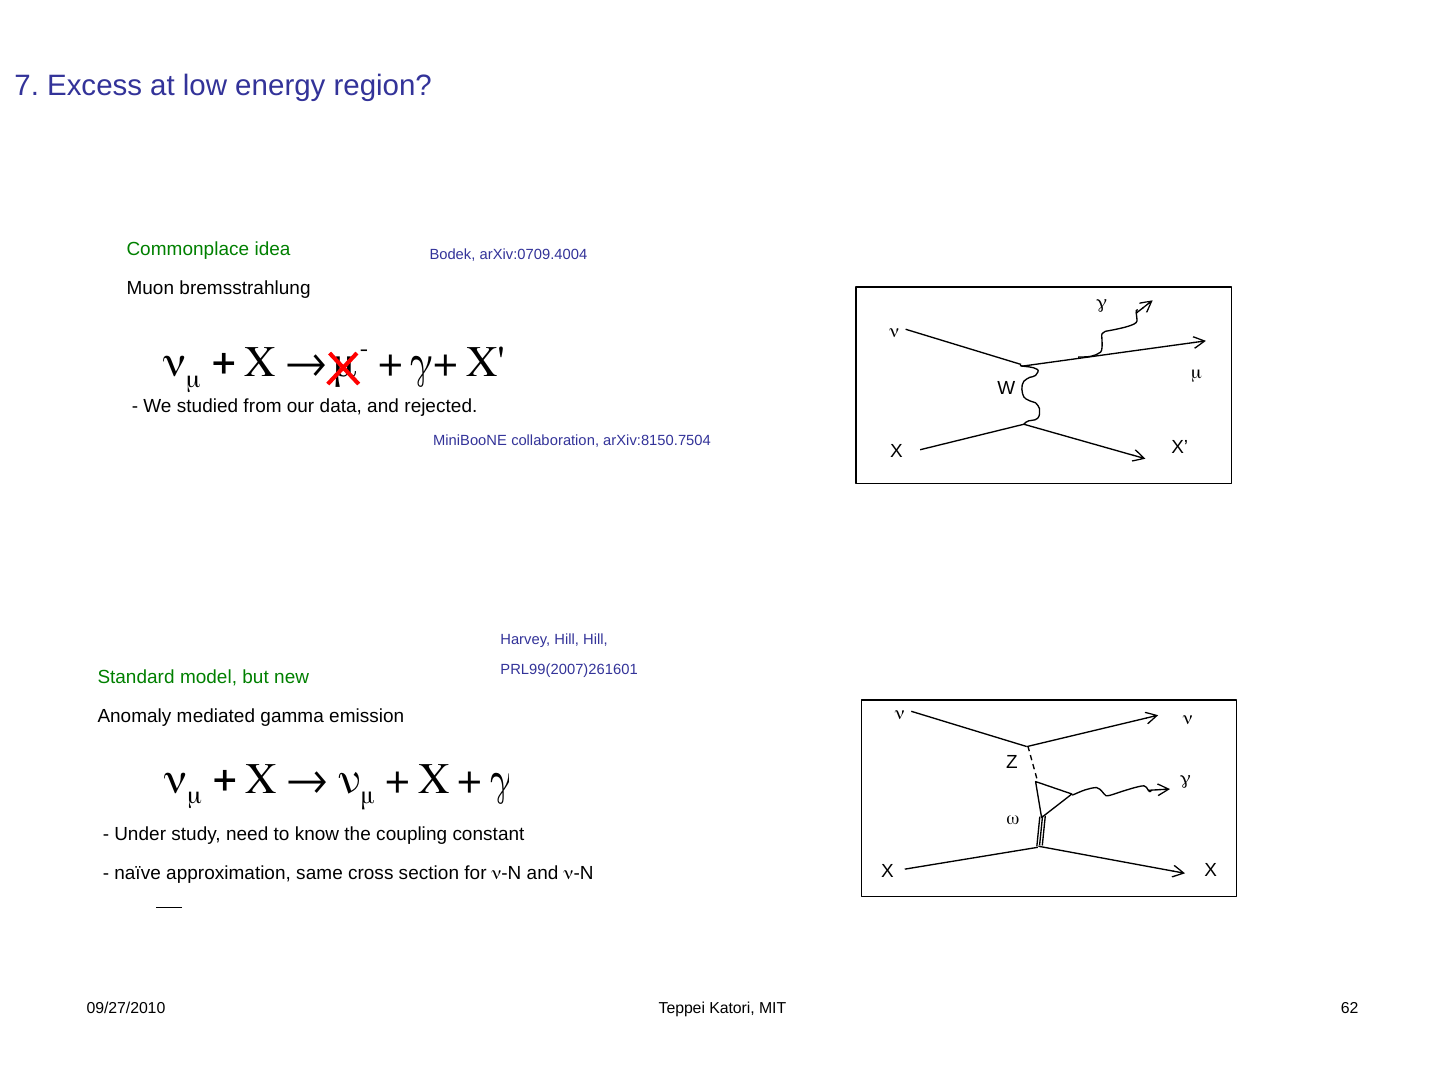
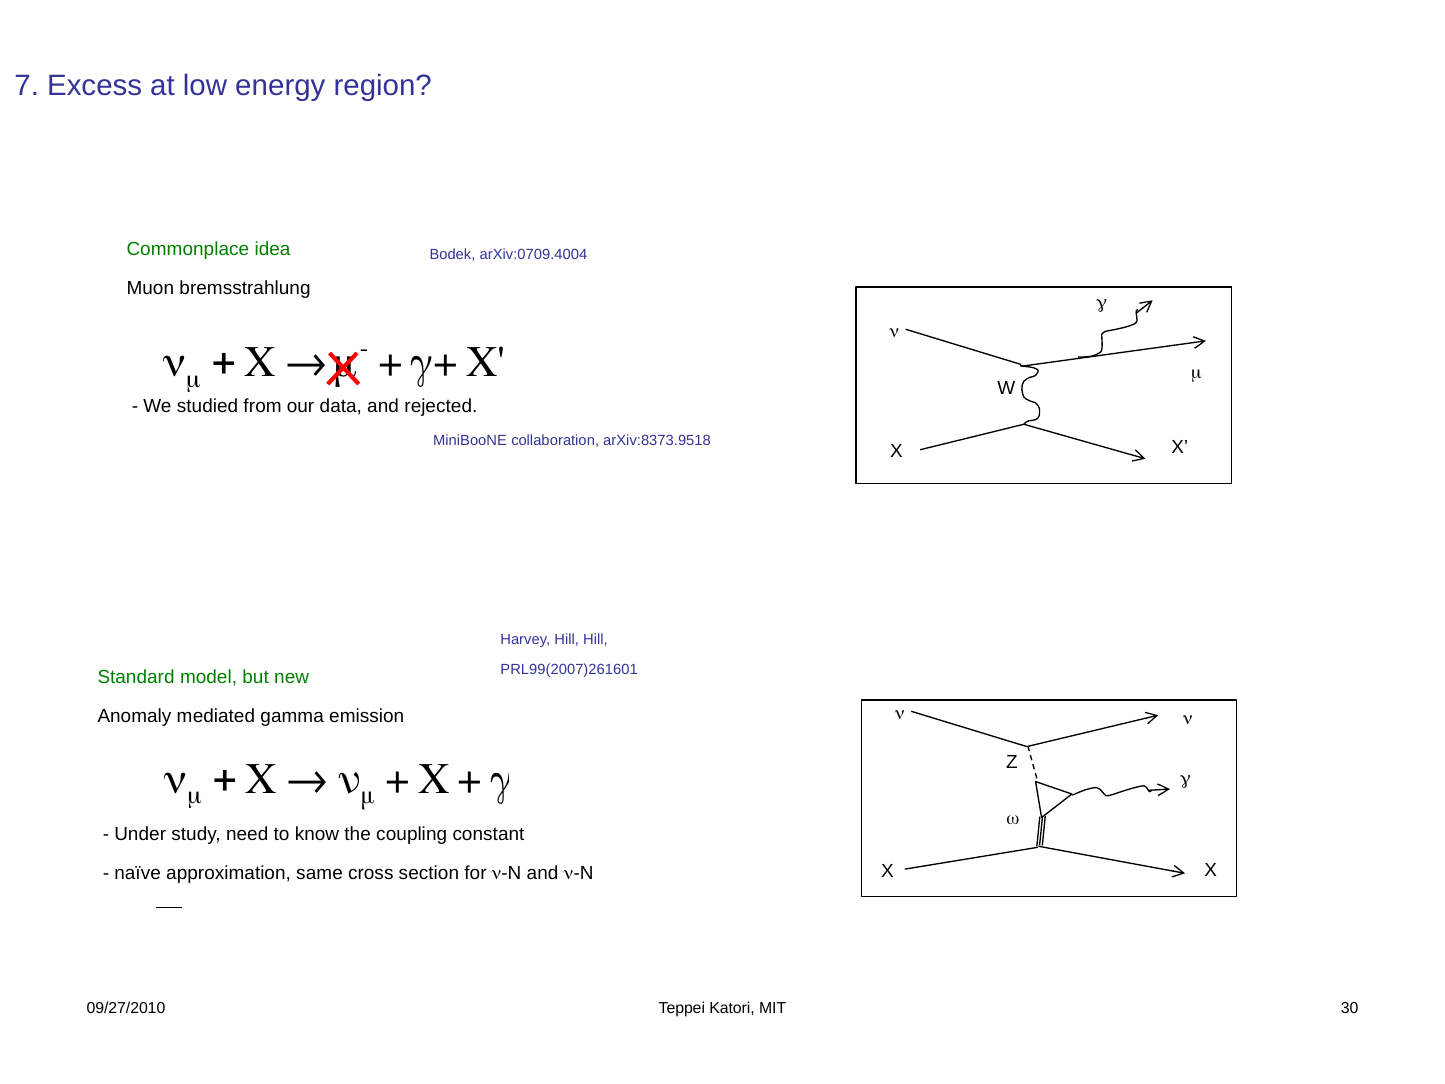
arXiv:8150.7504: arXiv:8150.7504 -> arXiv:8373.9518
62: 62 -> 30
